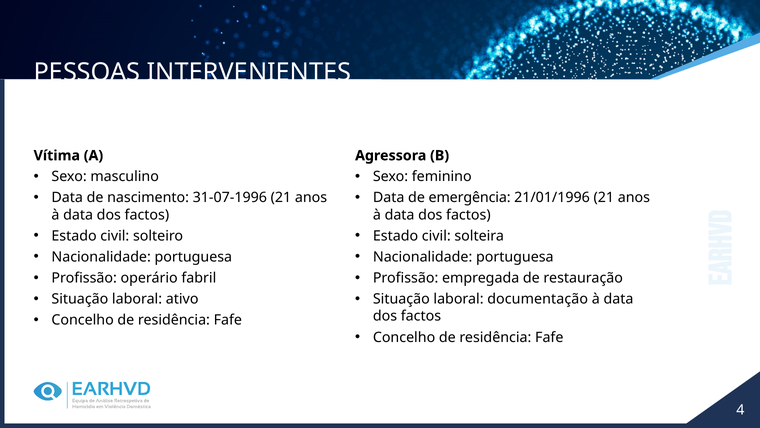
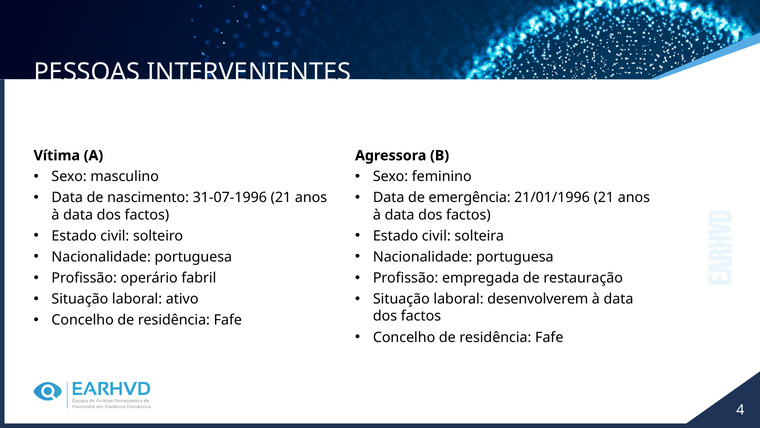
documentação: documentação -> desenvolverem
